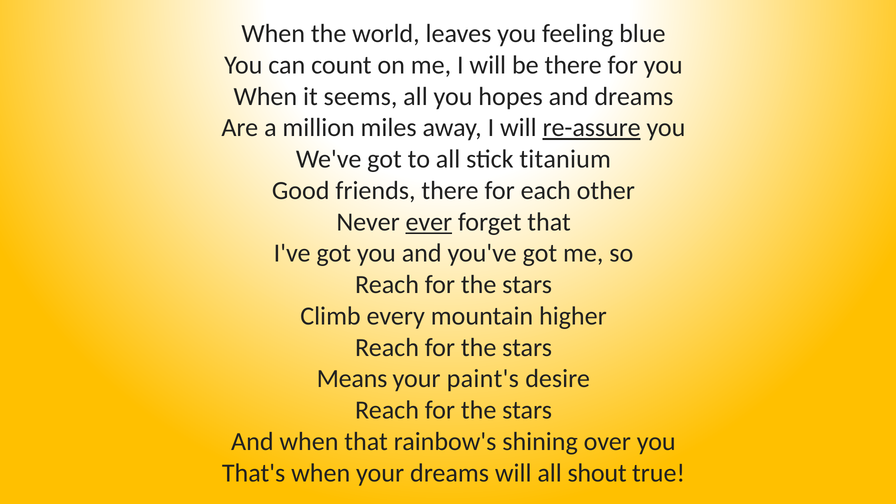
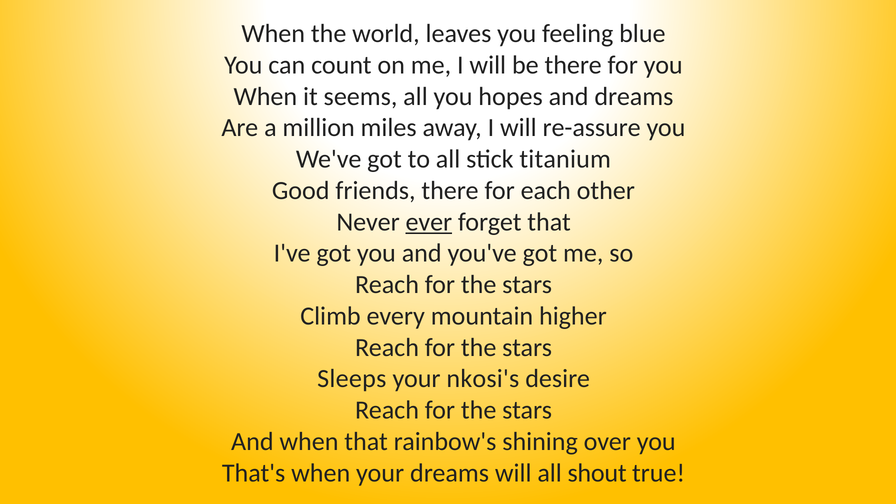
re-assure underline: present -> none
Means: Means -> Sleeps
paint's: paint's -> nkosi's
